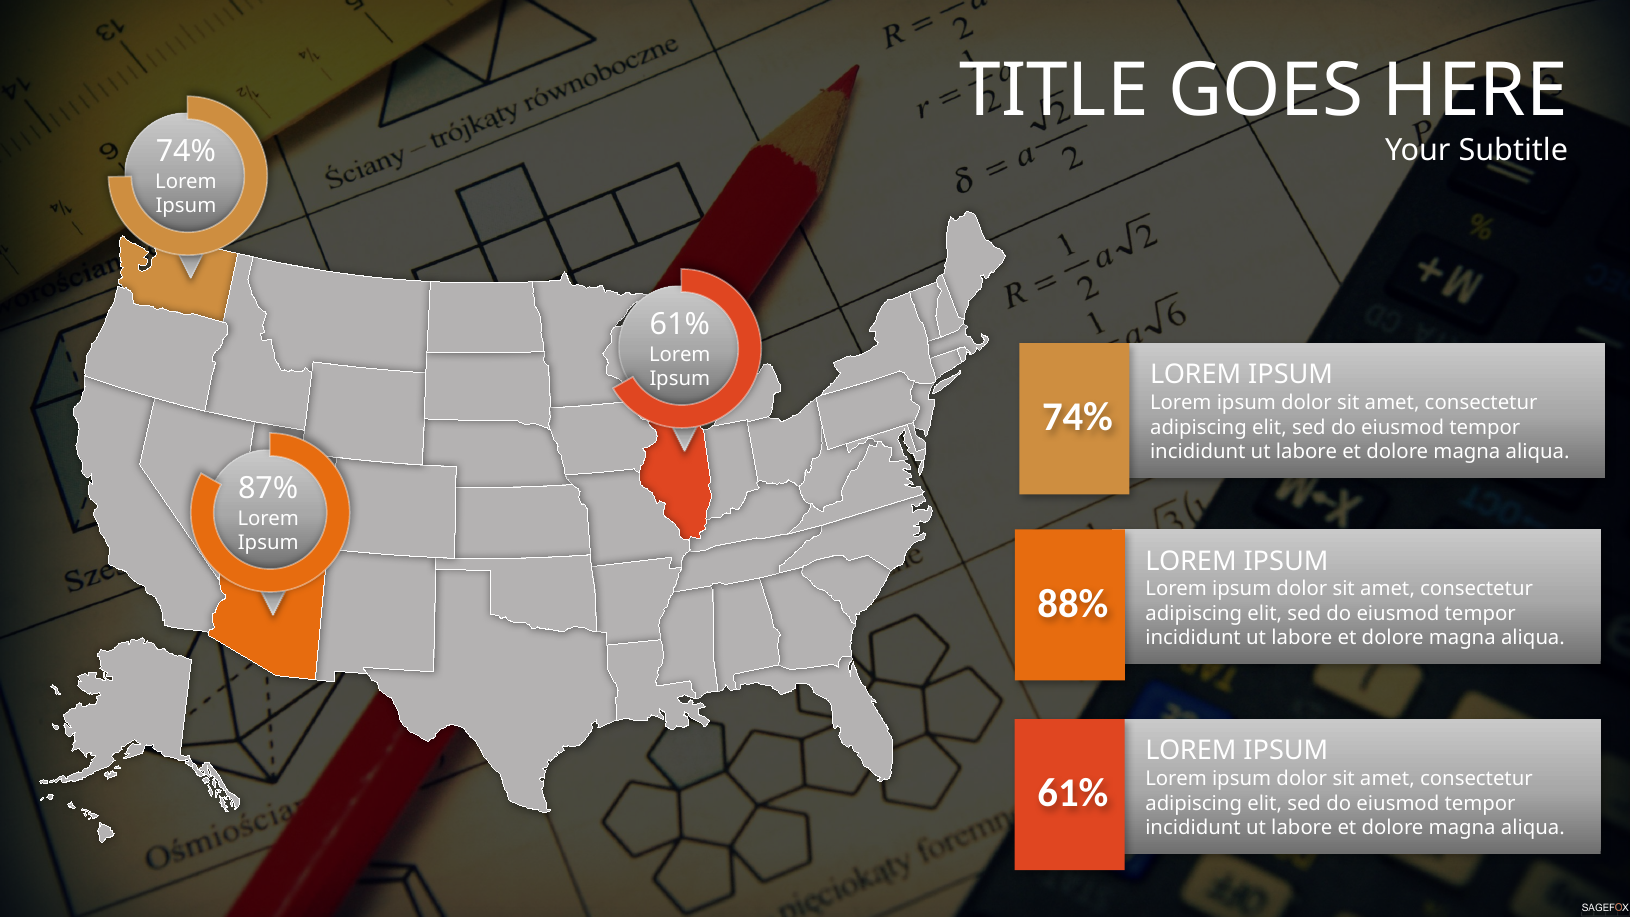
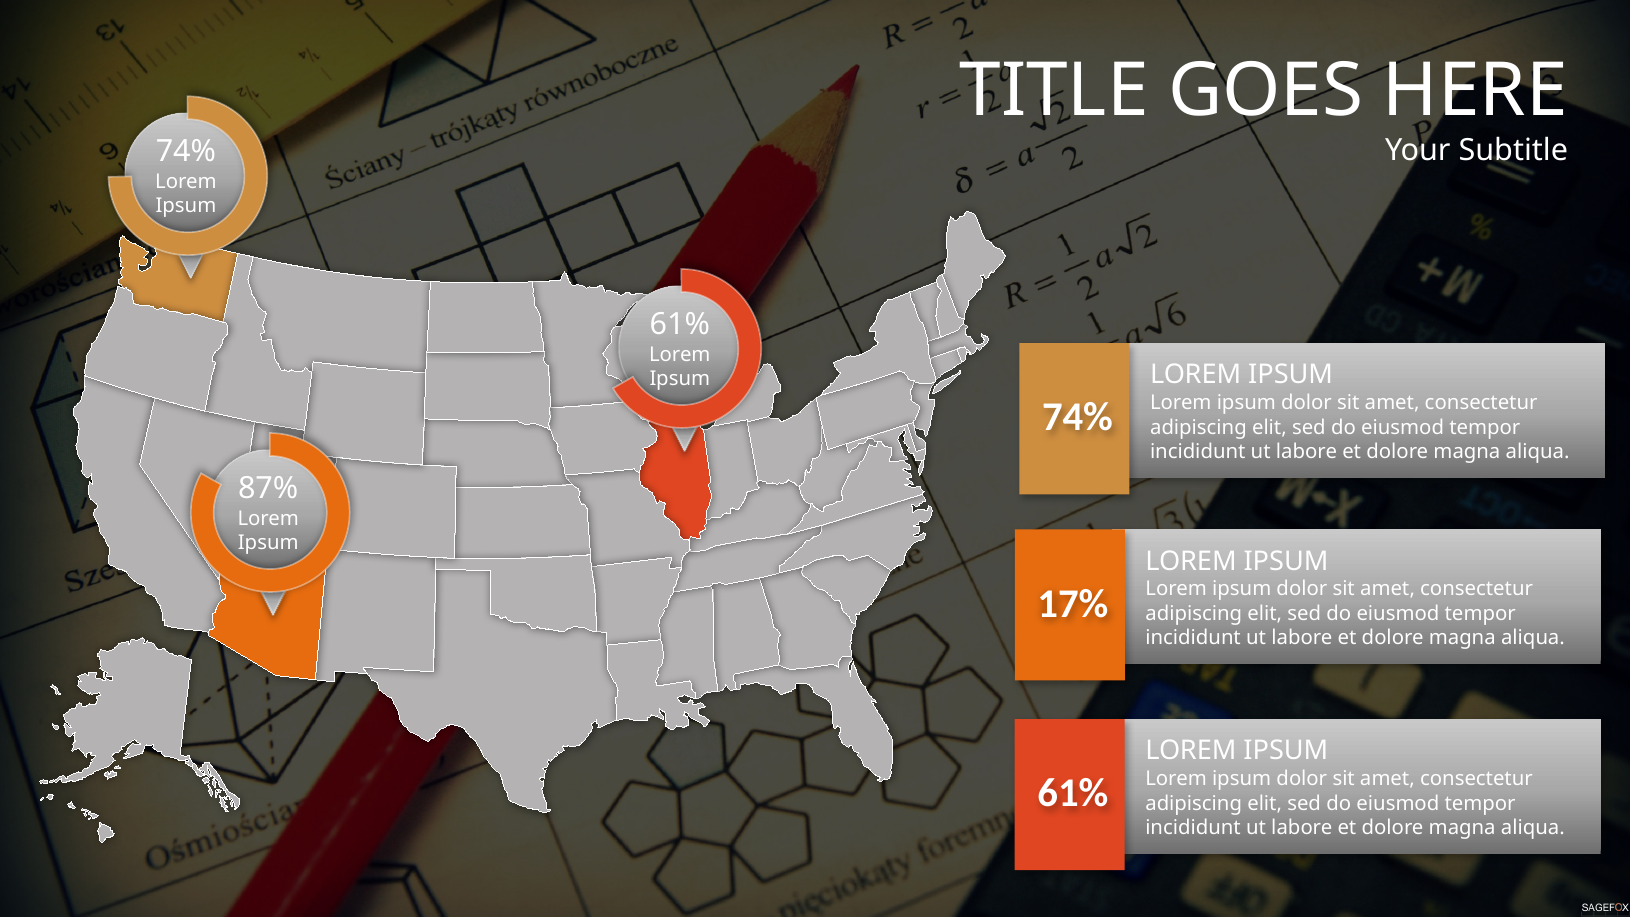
88%: 88% -> 17%
